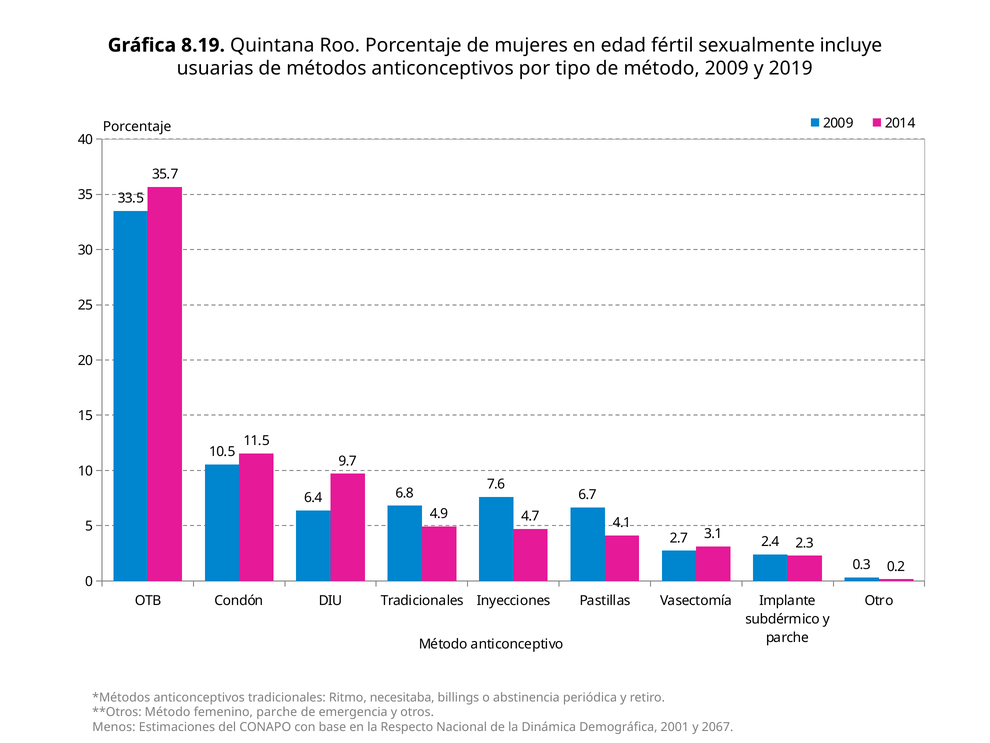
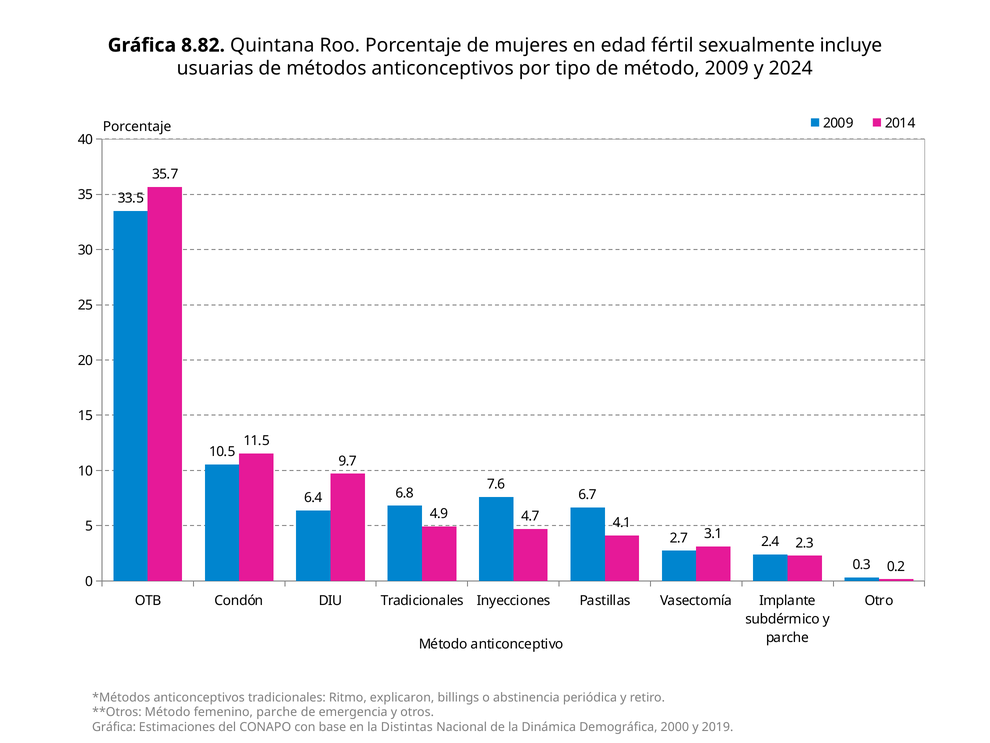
8.19: 8.19 -> 8.82
2019: 2019 -> 2024
necesitaba: necesitaba -> explicaron
Menos at (114, 727): Menos -> Gráfica
Respecto: Respecto -> Distintas
2001: 2001 -> 2000
2067: 2067 -> 2019
